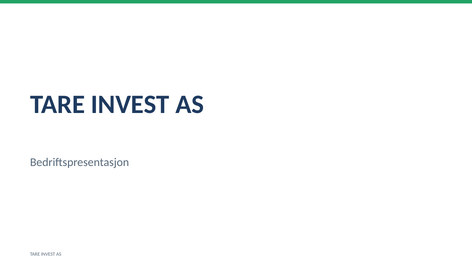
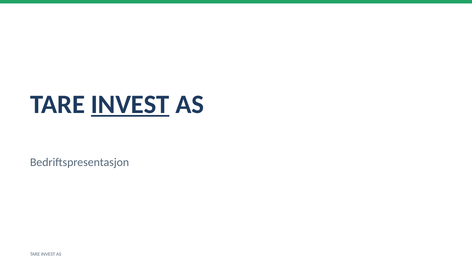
INVEST at (130, 105) underline: none -> present
